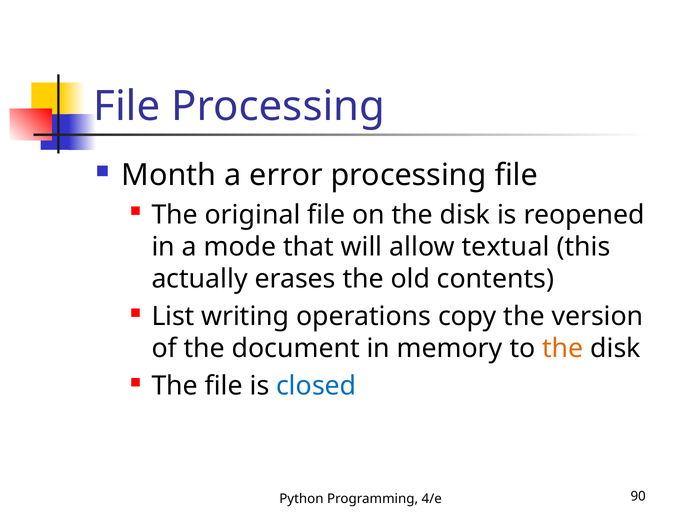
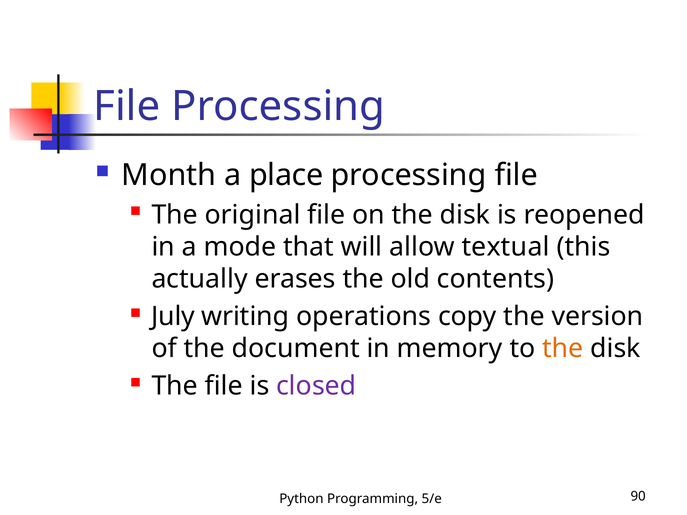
error: error -> place
List: List -> July
closed colour: blue -> purple
4/e: 4/e -> 5/e
